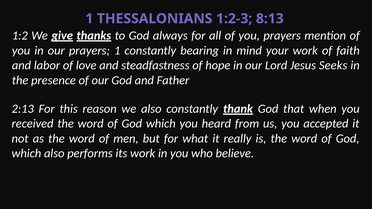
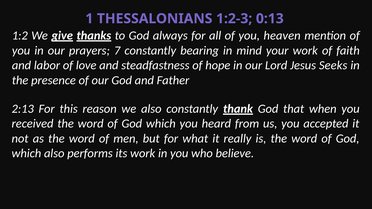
8:13: 8:13 -> 0:13
you prayers: prayers -> heaven
prayers 1: 1 -> 7
